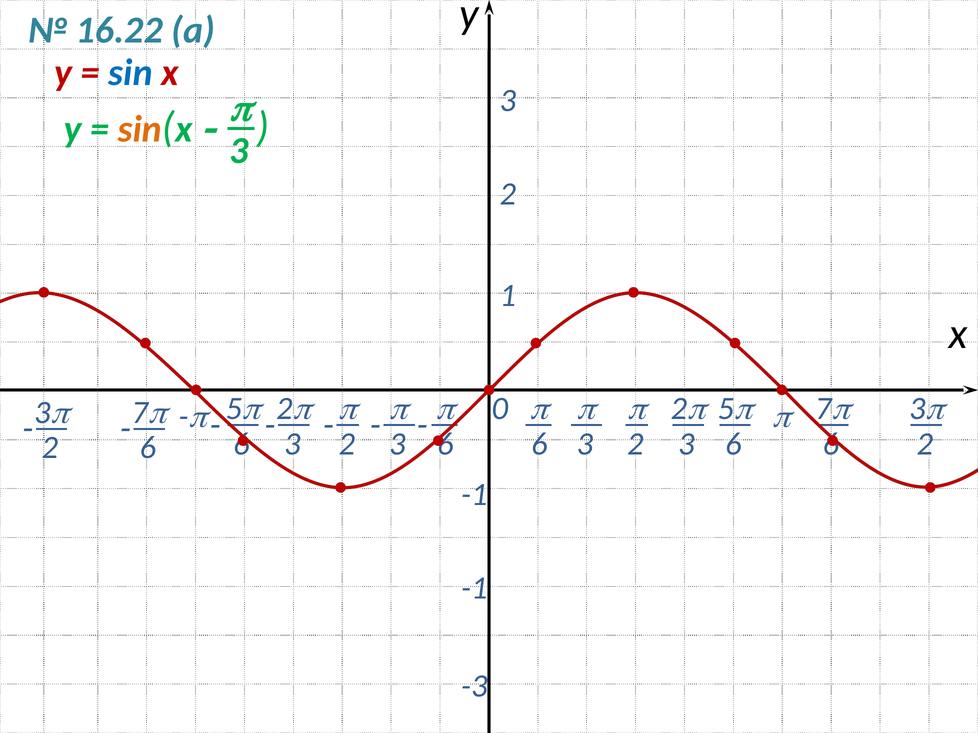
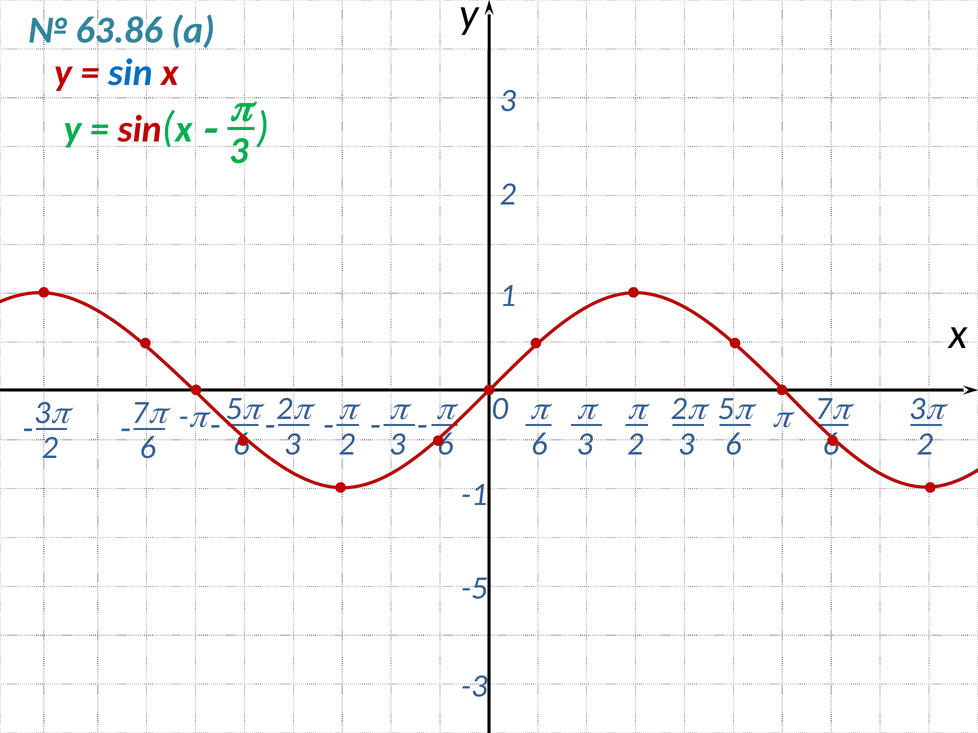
16.22: 16.22 -> 63.86
sin at (140, 129) colour: orange -> red
-1 at (474, 589): -1 -> -5
